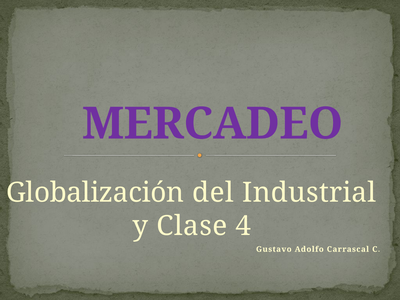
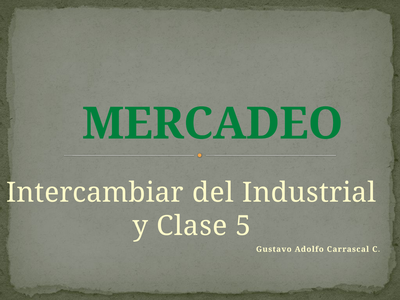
MERCADEO colour: purple -> green
Globalización: Globalización -> Intercambiar
4: 4 -> 5
